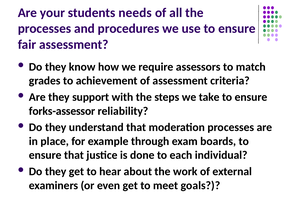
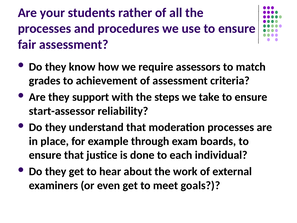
needs: needs -> rather
forks-assessor: forks-assessor -> start-assessor
